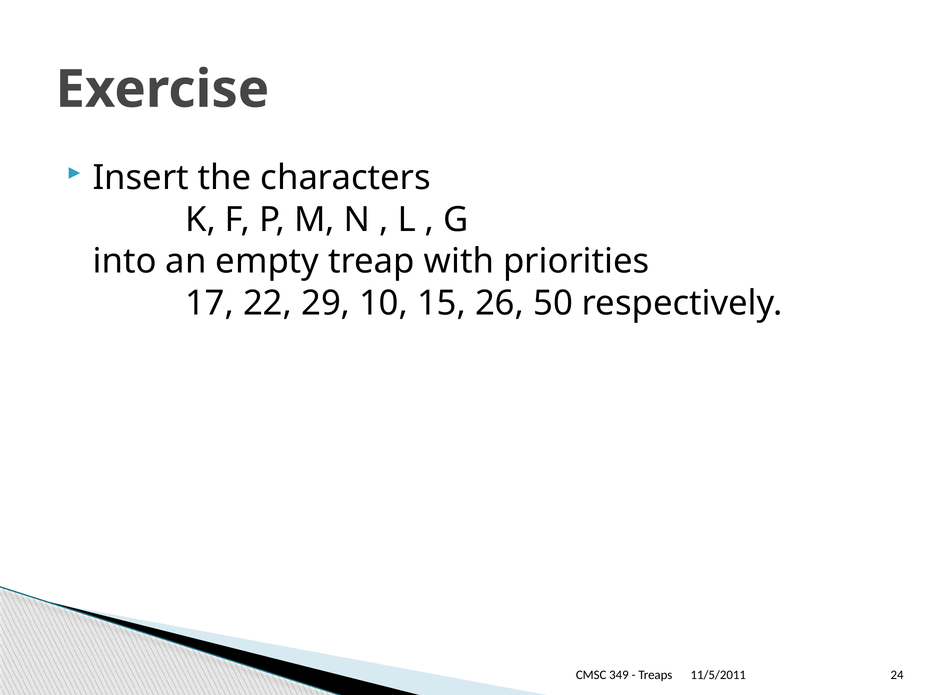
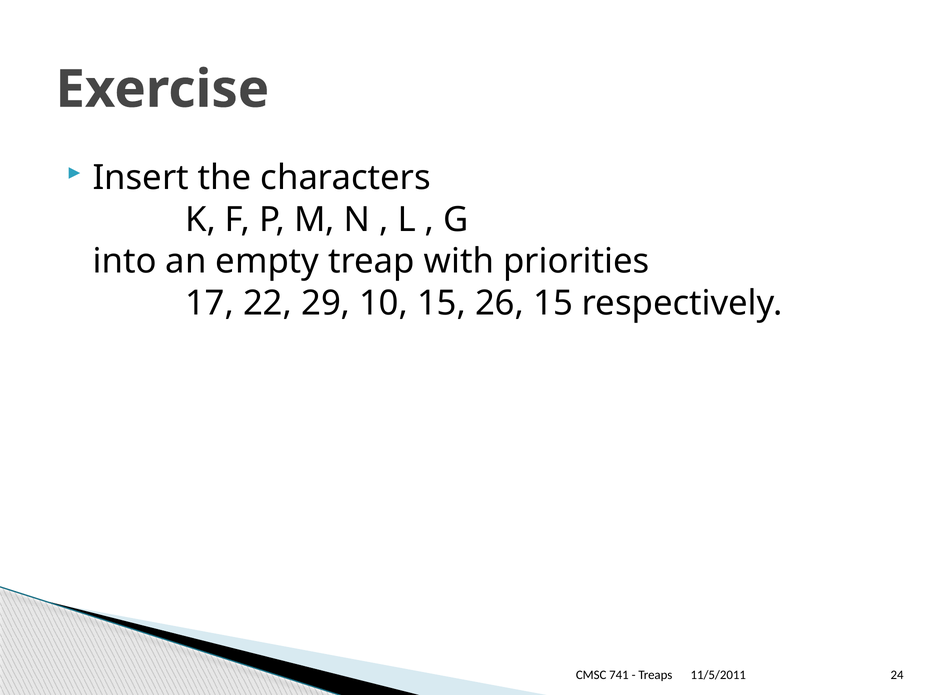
26 50: 50 -> 15
349: 349 -> 741
